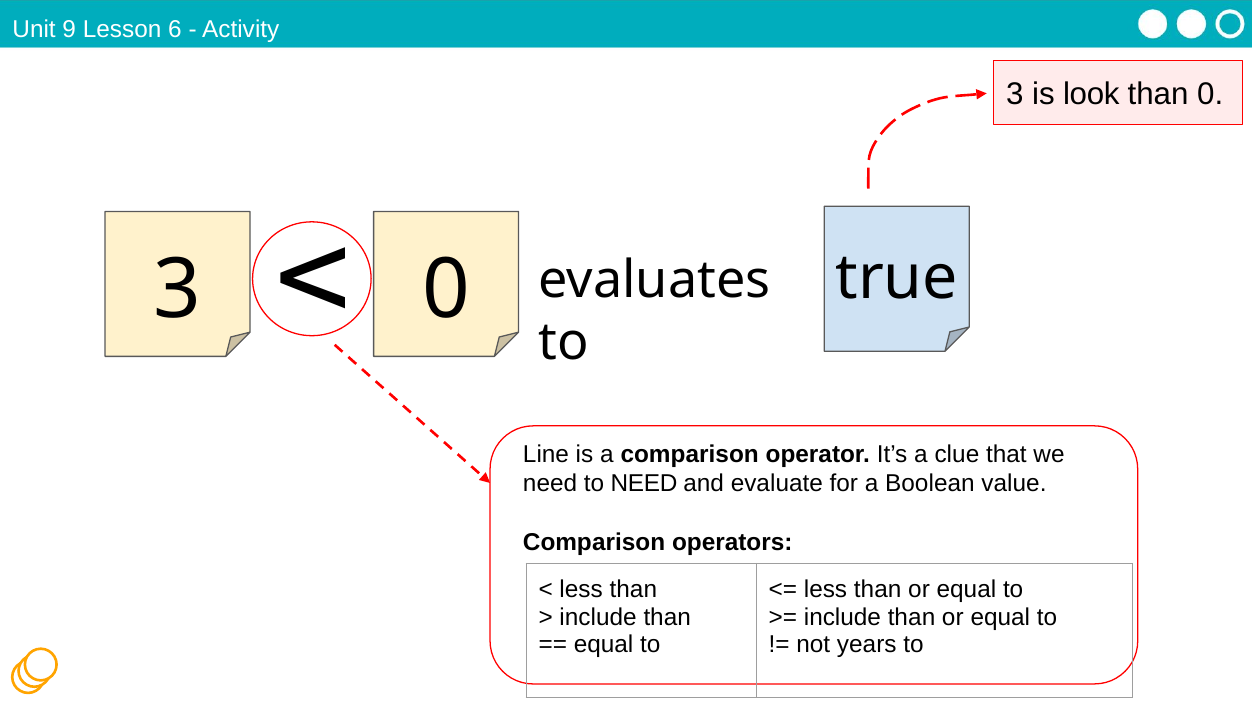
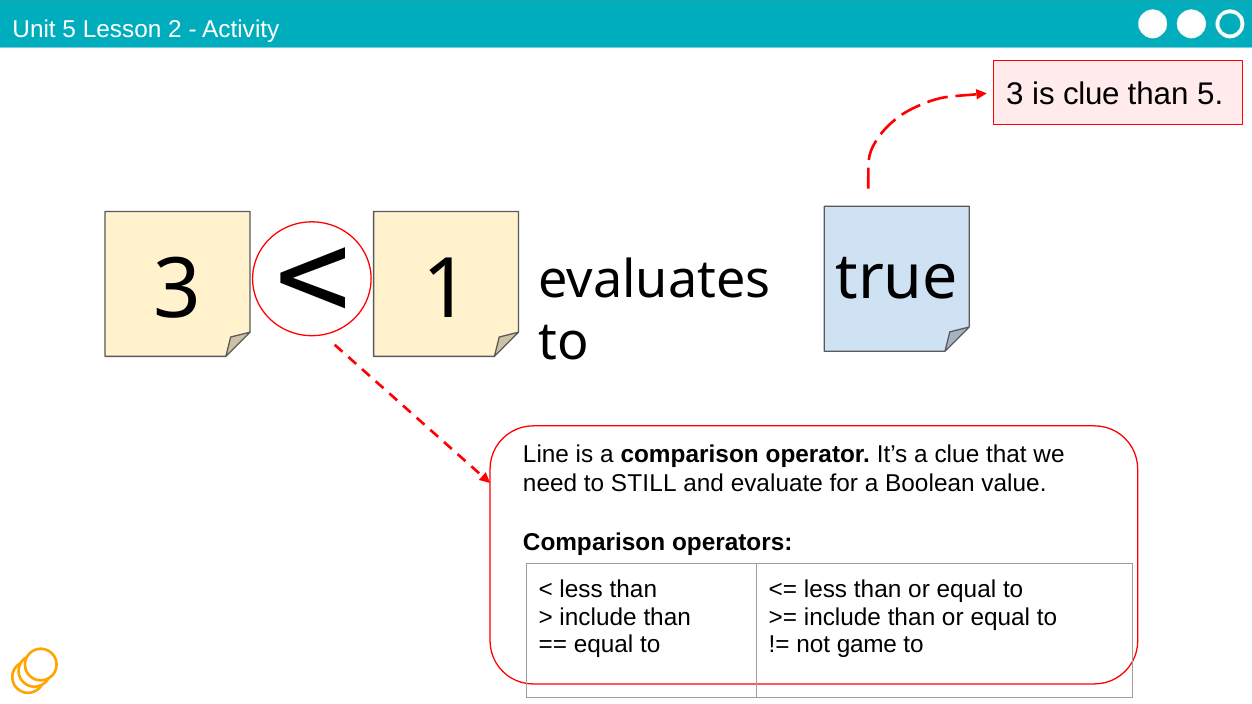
Unit 9: 9 -> 5
6: 6 -> 2
is look: look -> clue
than 0: 0 -> 5
3 0: 0 -> 1
to NEED: NEED -> STILL
years: years -> game
